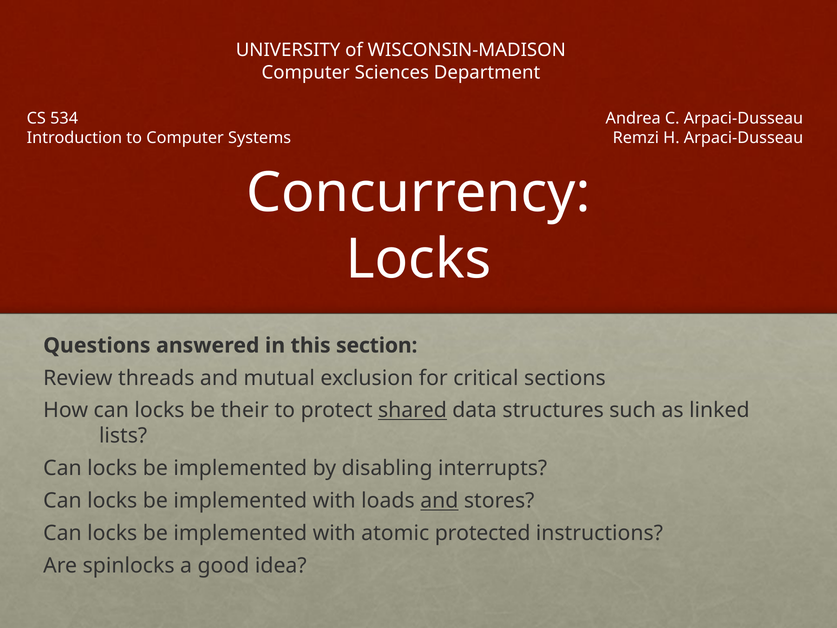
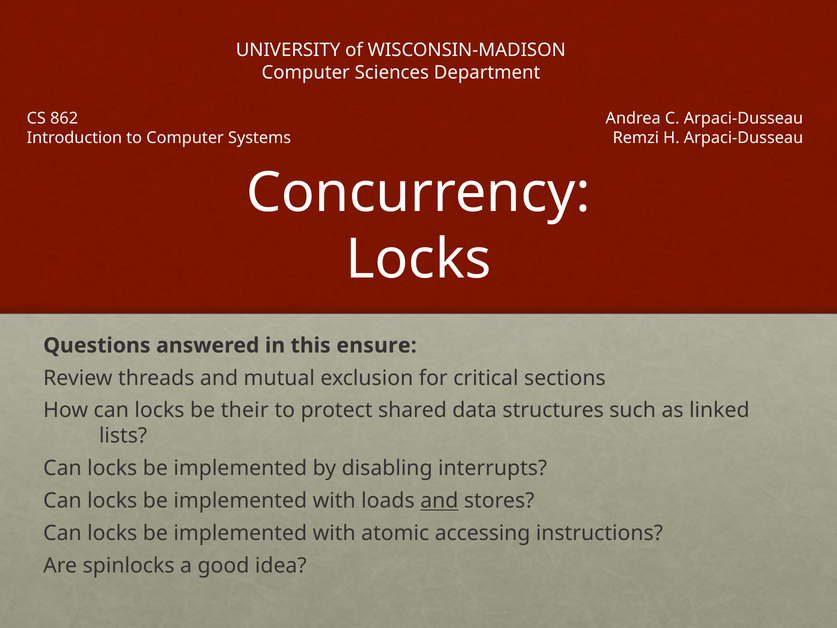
534: 534 -> 862
section: section -> ensure
shared underline: present -> none
protected: protected -> accessing
